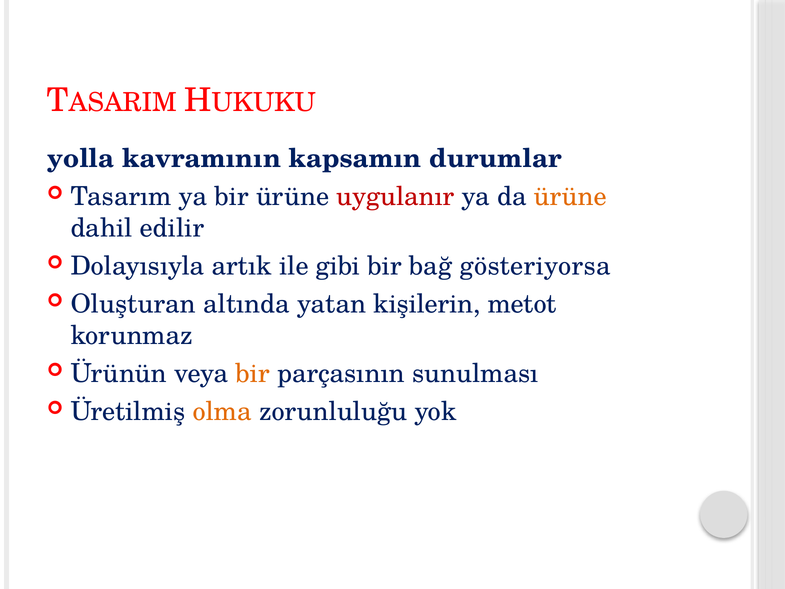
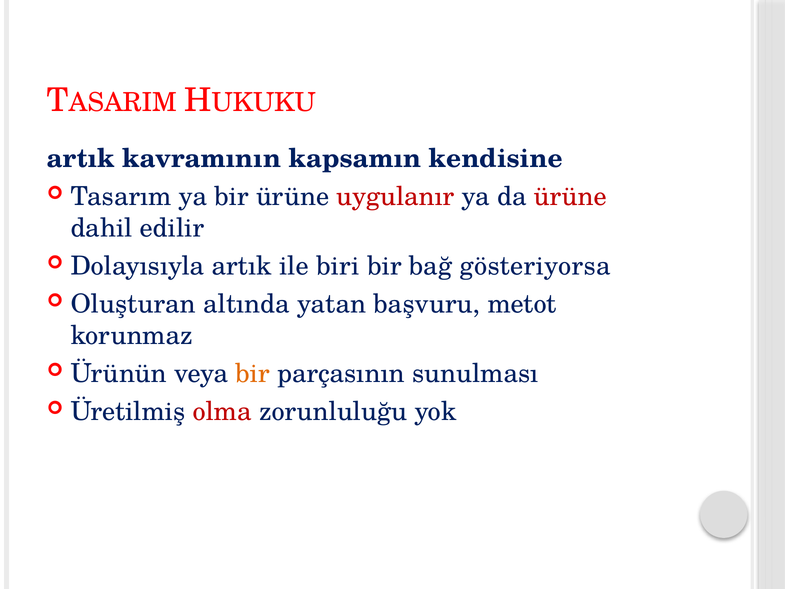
yolla at (81, 159): yolla -> artık
durumlar: durumlar -> kendisine
ürüne at (570, 197) colour: orange -> red
gibi: gibi -> biri
kişilerin: kişilerin -> başvuru
olma colour: orange -> red
